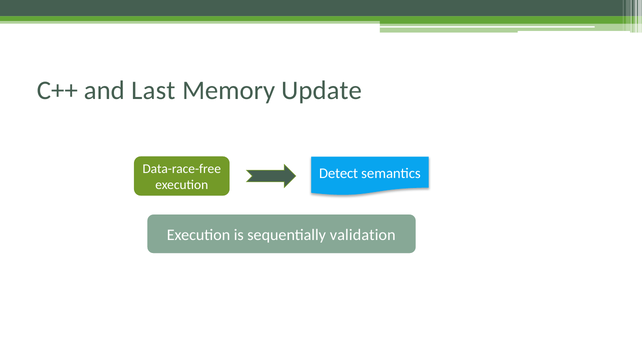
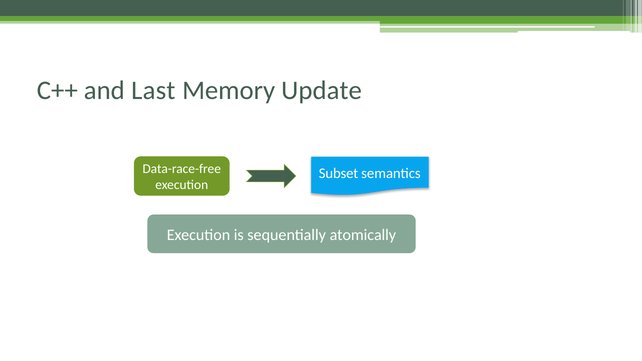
Detect: Detect -> Subset
validation: validation -> atomically
